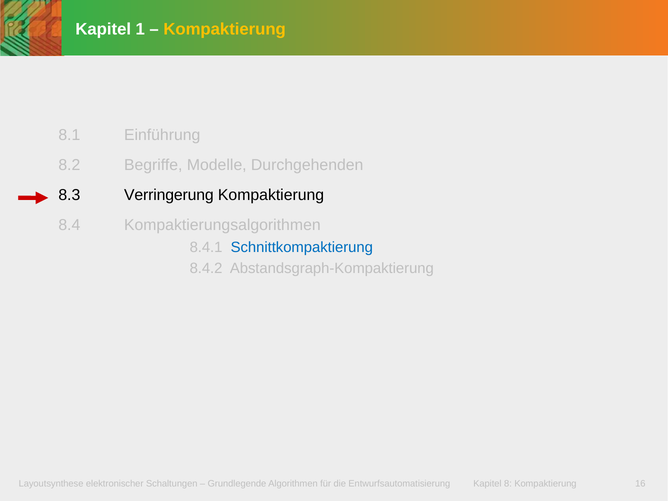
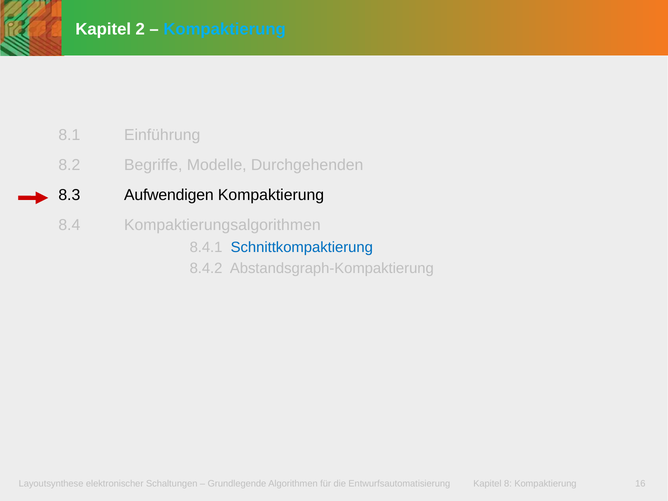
1: 1 -> 2
Kompaktierung at (225, 29) colour: yellow -> light blue
Verringerung: Verringerung -> Aufwendigen
